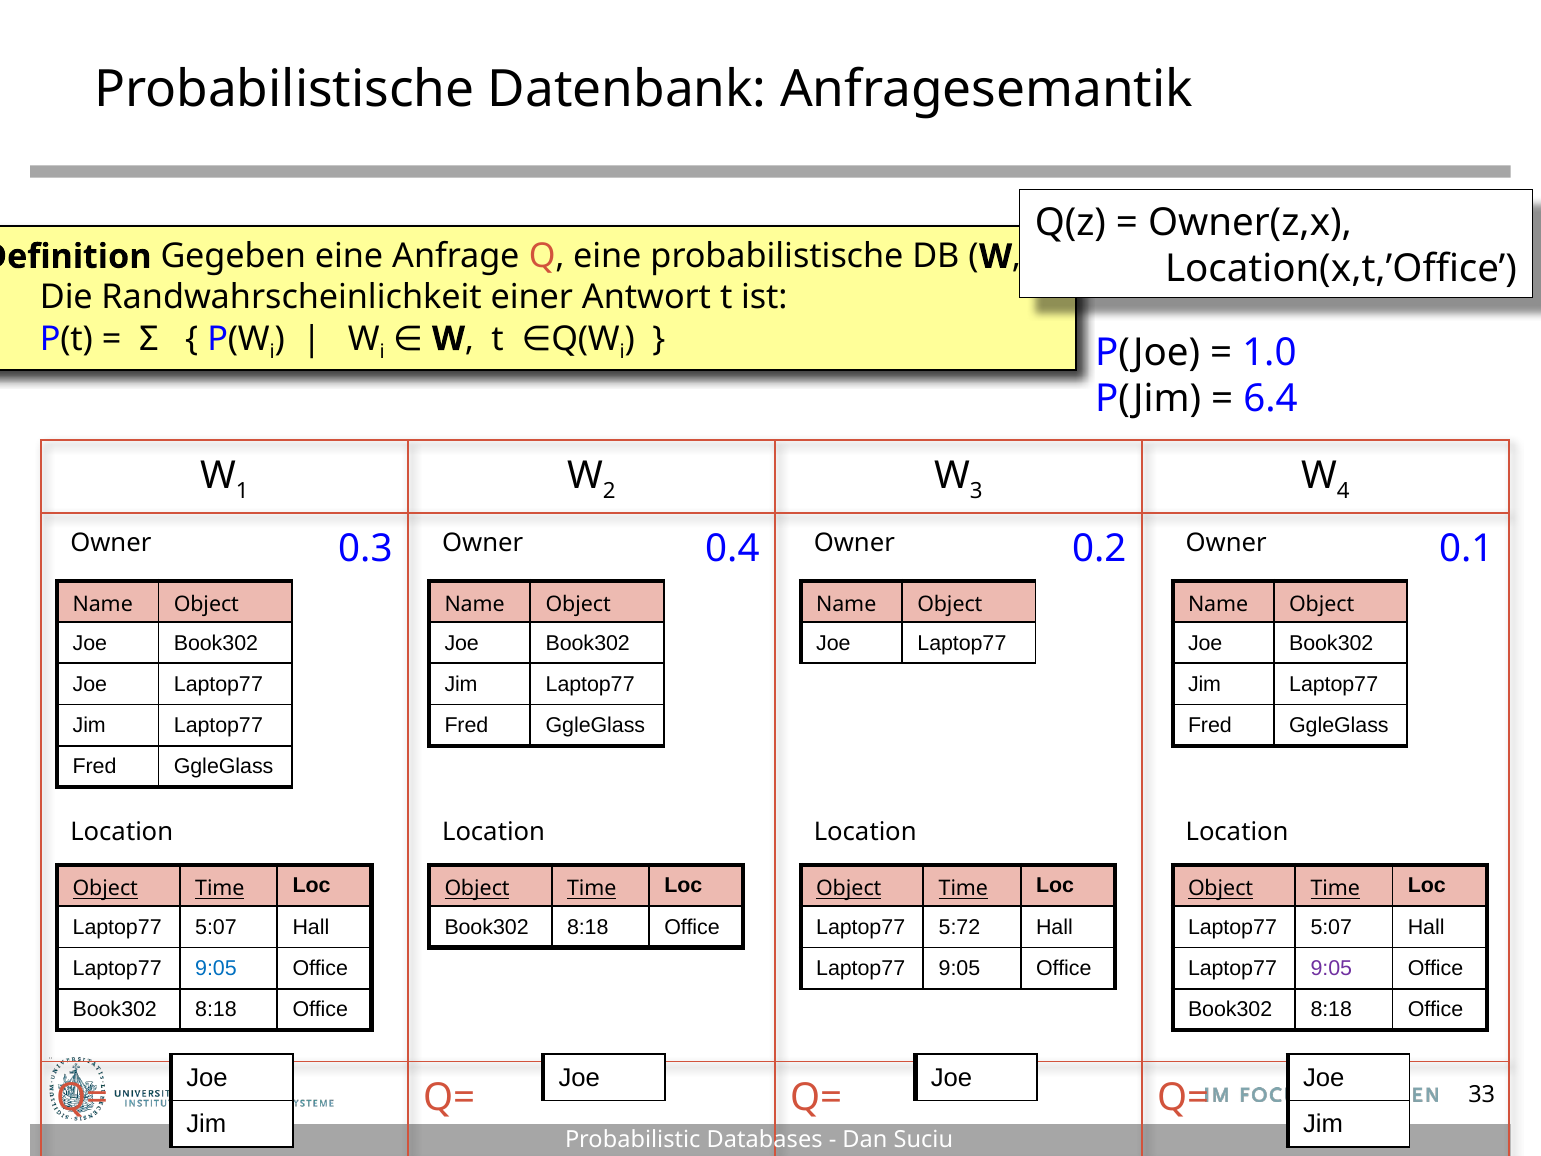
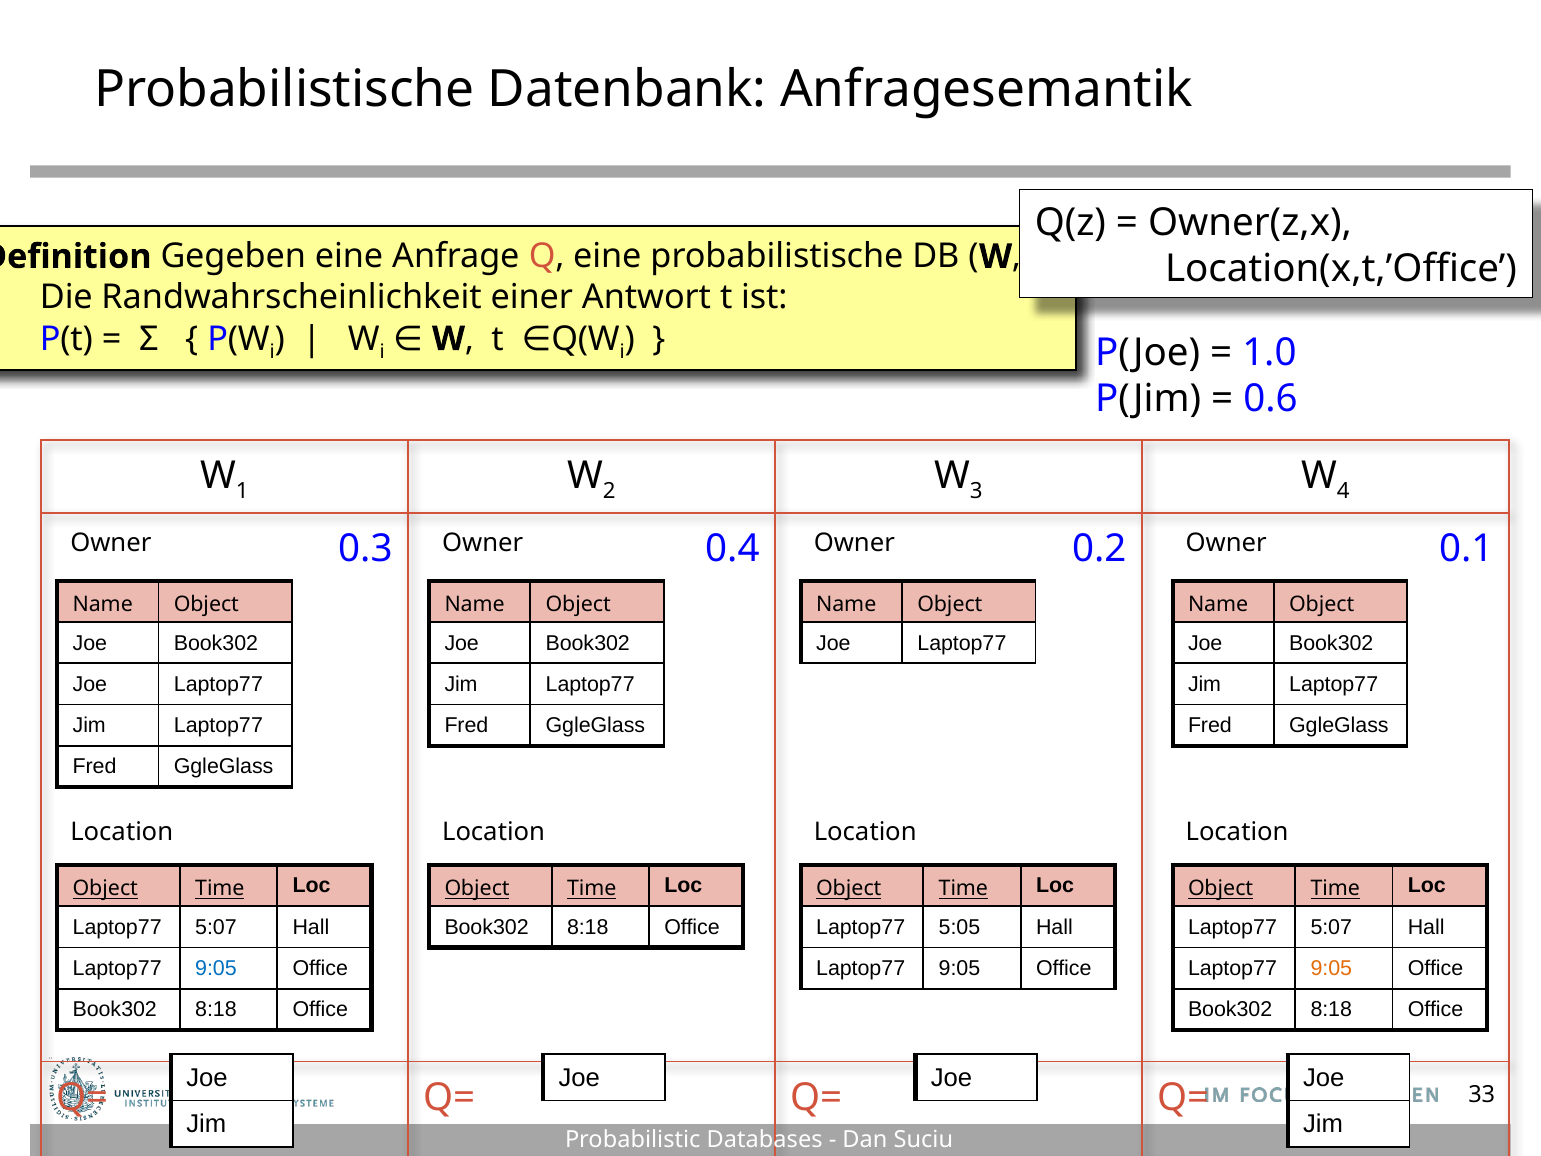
6.4: 6.4 -> 0.6
5:72: 5:72 -> 5:05
9:05 at (1331, 968) colour: purple -> orange
